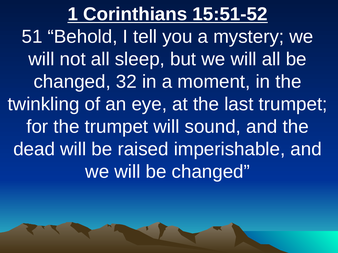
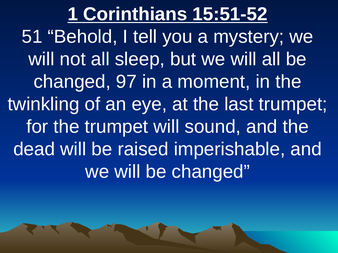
32: 32 -> 97
